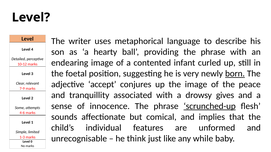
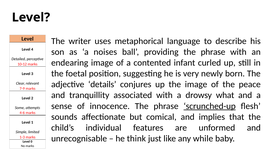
hearty: hearty -> noises
born underline: present -> none
accept: accept -> details
gives: gives -> what
